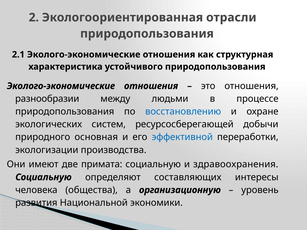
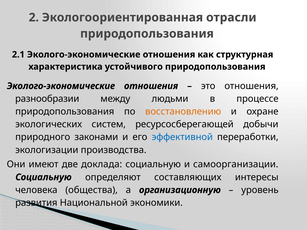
восстановлению colour: blue -> orange
основная: основная -> законами
примата: примата -> доклада
здравоохранения: здравоохранения -> самоорганизации
